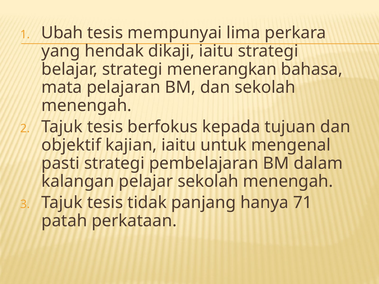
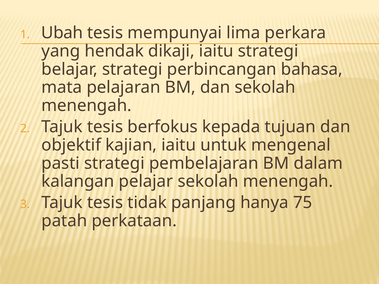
menerangkan: menerangkan -> perbincangan
71: 71 -> 75
